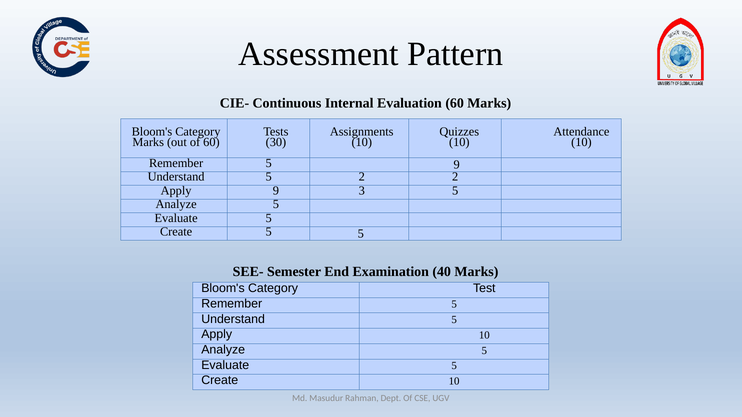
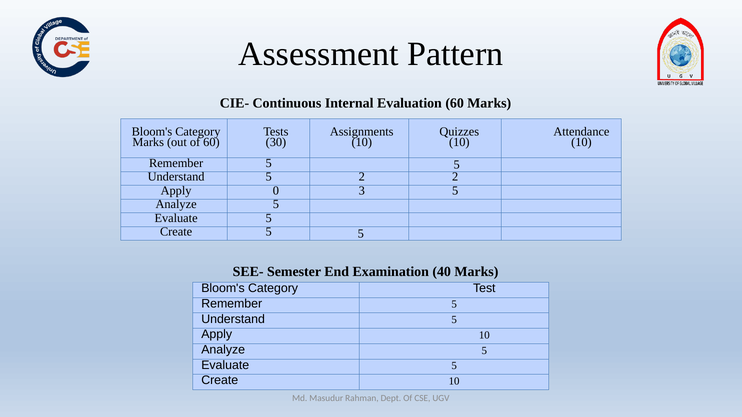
Remember 5 9: 9 -> 5
Apply 9: 9 -> 0
